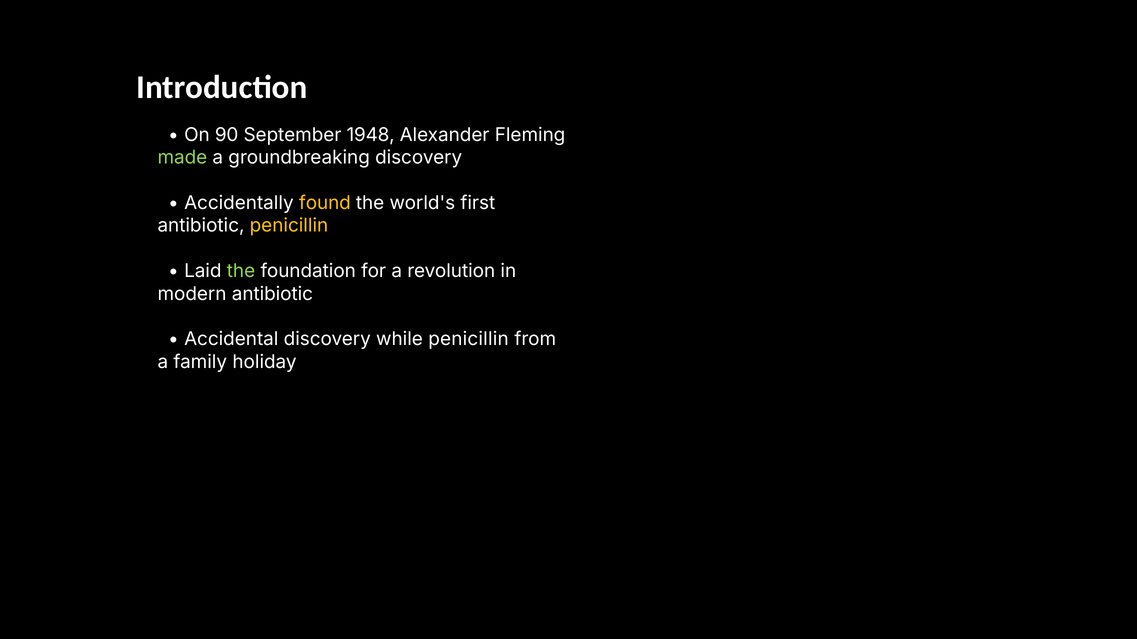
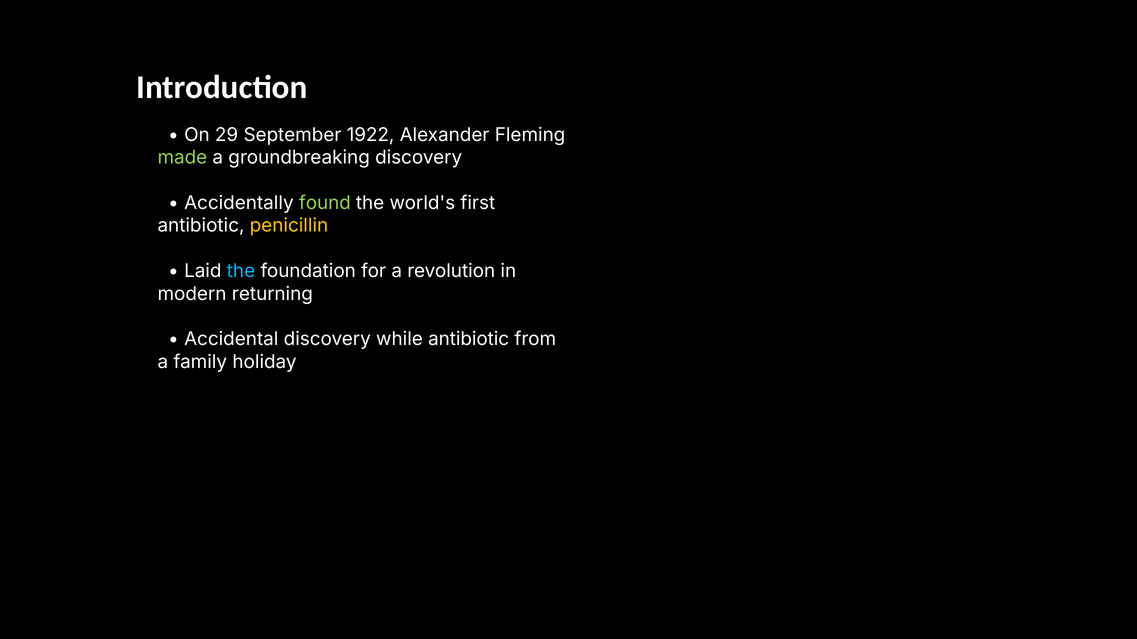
90: 90 -> 29
1948: 1948 -> 1922
found colour: yellow -> light green
the at (241, 271) colour: light green -> light blue
modern antibiotic: antibiotic -> returning
while penicillin: penicillin -> antibiotic
